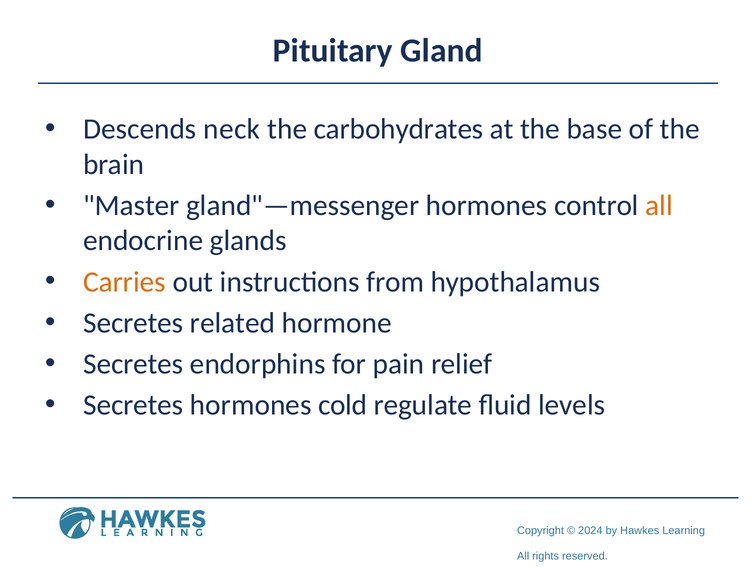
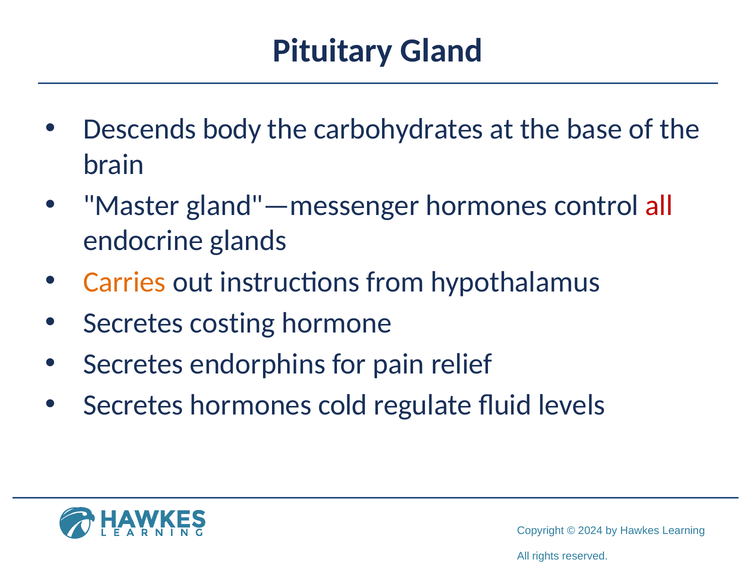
neck: neck -> body
all at (659, 206) colour: orange -> red
related: related -> costing
